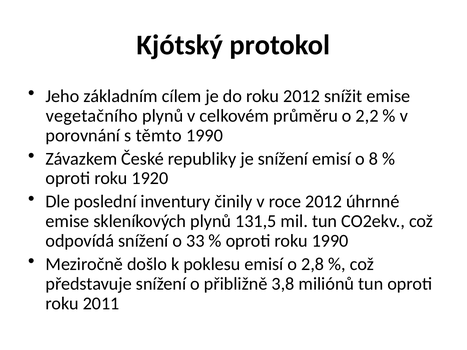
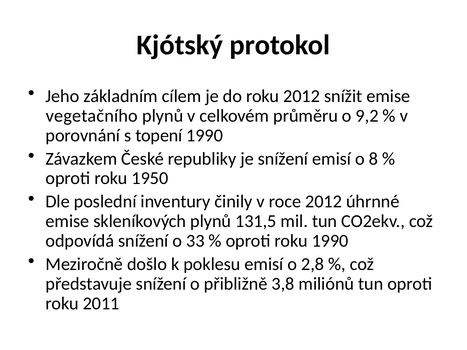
2,2: 2,2 -> 9,2
těmto: těmto -> topení
1920: 1920 -> 1950
